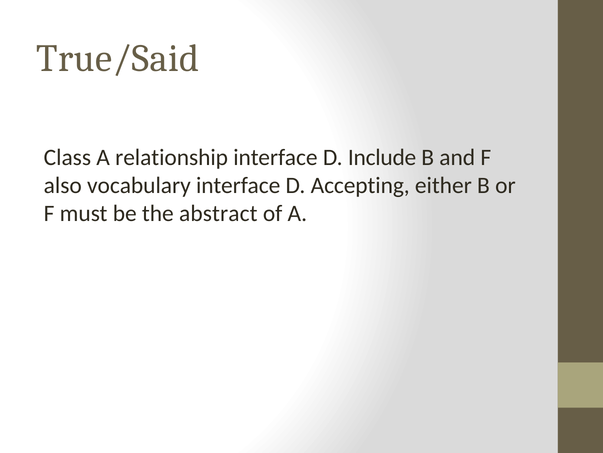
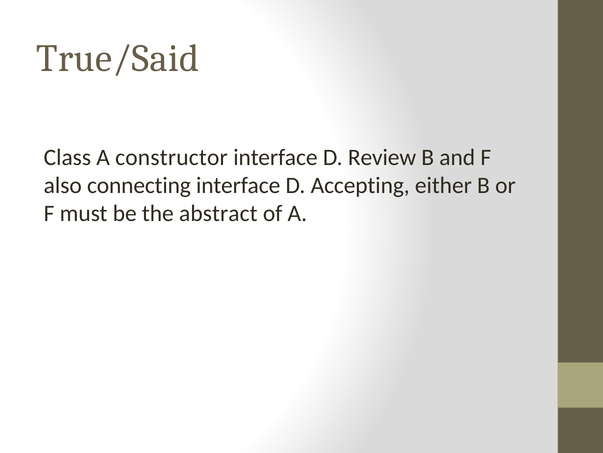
relationship: relationship -> constructor
Include: Include -> Review
vocabulary: vocabulary -> connecting
